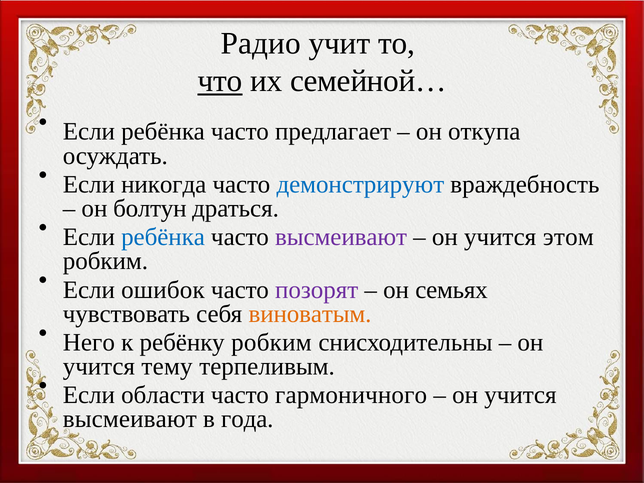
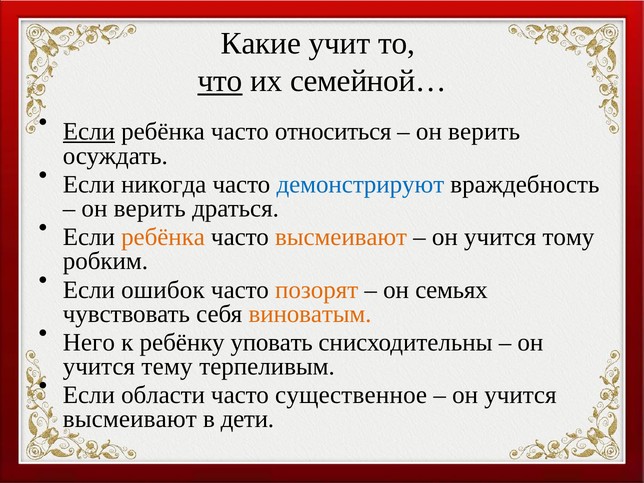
Радио: Радио -> Какие
Если at (89, 132) underline: none -> present
предлагает: предлагает -> относиться
откупа at (484, 132): откупа -> верить
болтун at (150, 208): болтун -> верить
ребёнка at (163, 237) colour: blue -> orange
высмеивают at (341, 237) colour: purple -> orange
этом: этом -> тому
позорят colour: purple -> orange
ребёнку робким: робким -> уповать
гармоничного: гармоничного -> существенное
года: года -> дети
